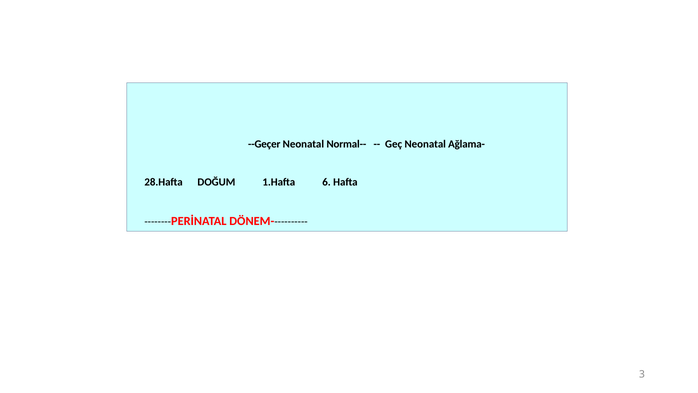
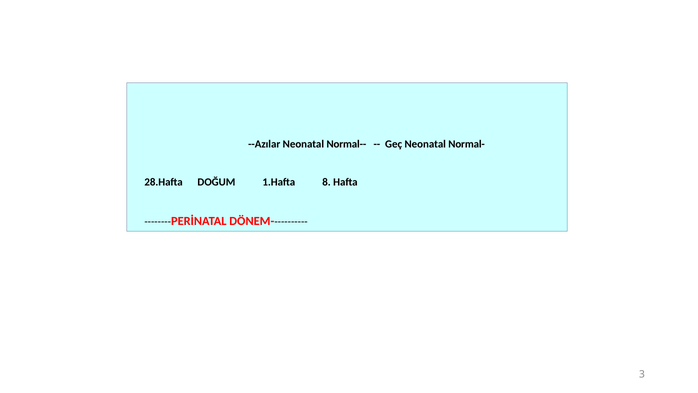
--Geçer: --Geçer -> --Azılar
Ağlama-: Ağlama- -> Normal-
6: 6 -> 8
